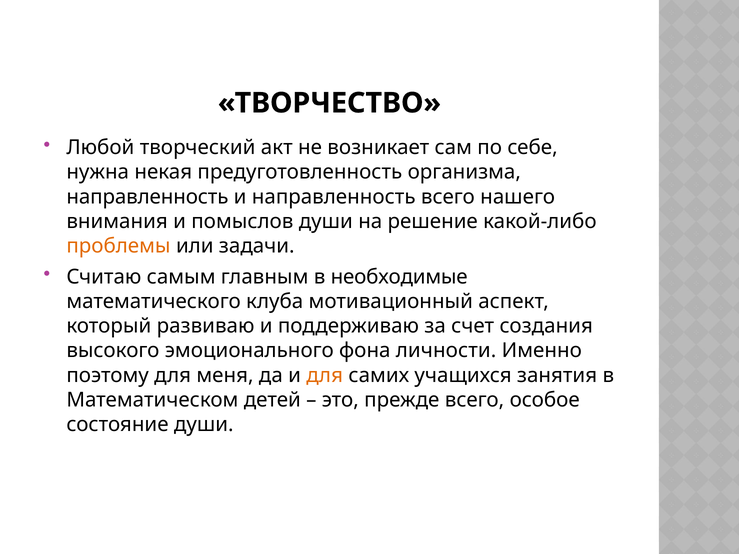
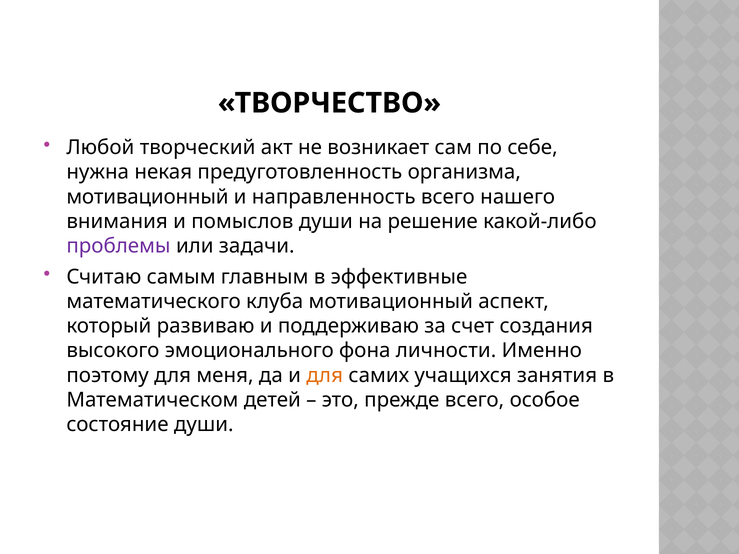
направленность at (147, 197): направленность -> мотивационный
проблемы colour: orange -> purple
необходимые: необходимые -> эффективные
